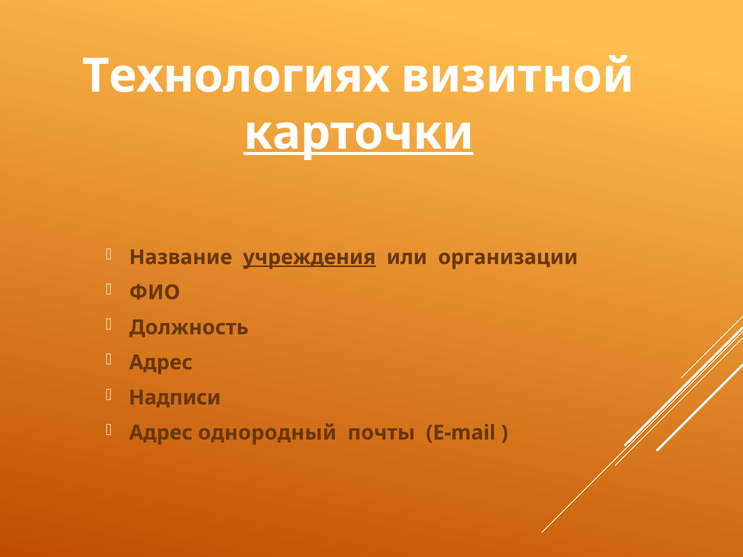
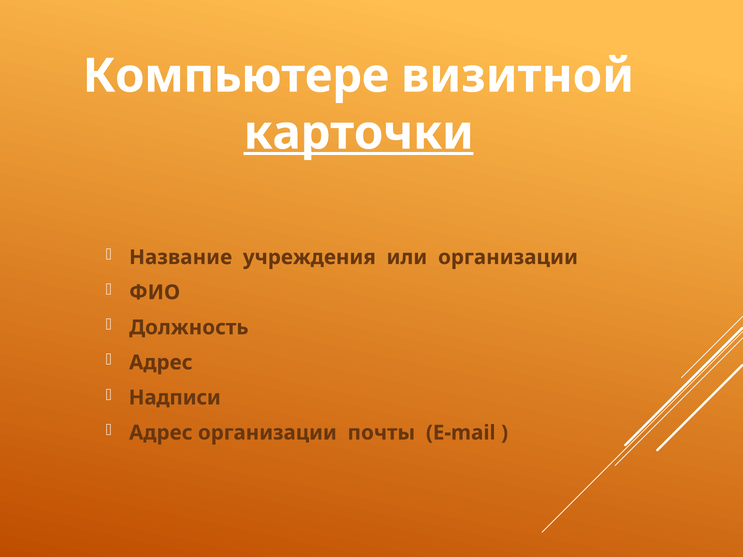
Технологиях: Технологиях -> Компьютере
учреждения underline: present -> none
Адрес однородный: однородный -> организации
